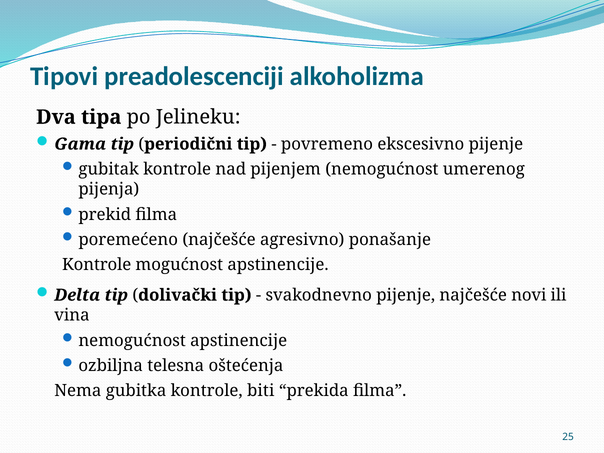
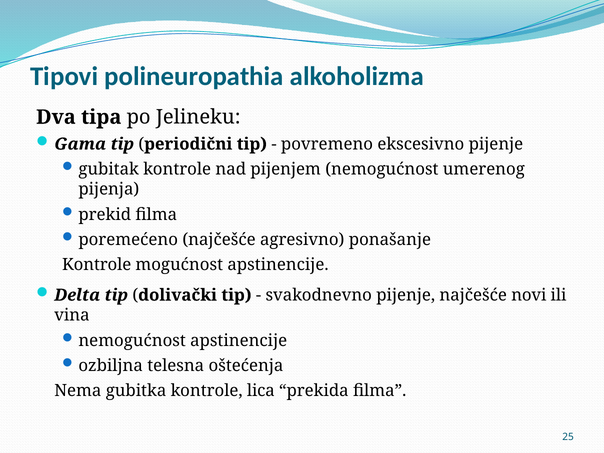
preadolescenciji: preadolescenciji -> polineuropathia
biti: biti -> lica
